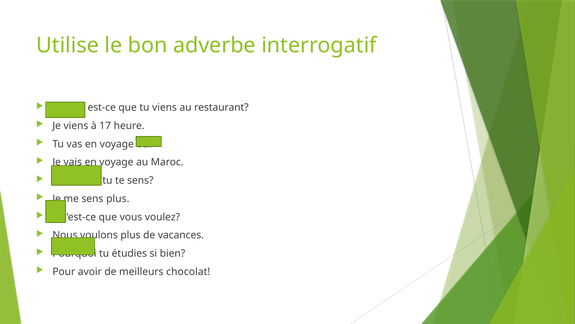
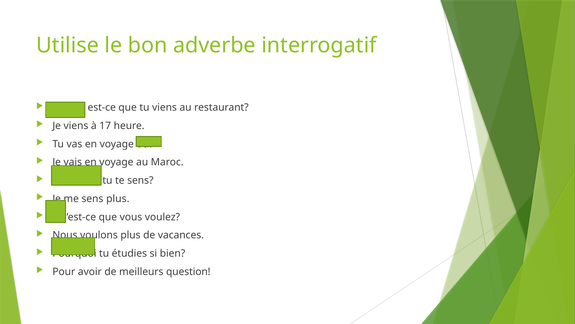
chocolat: chocolat -> question
